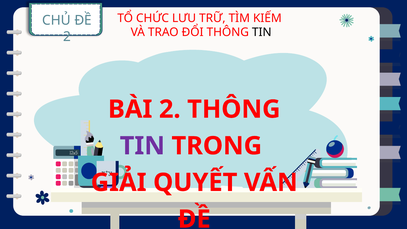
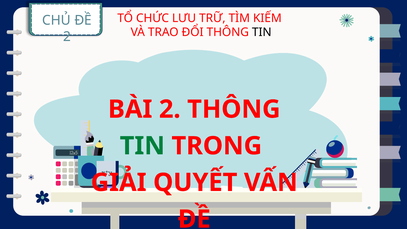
TIN at (142, 146) colour: purple -> green
